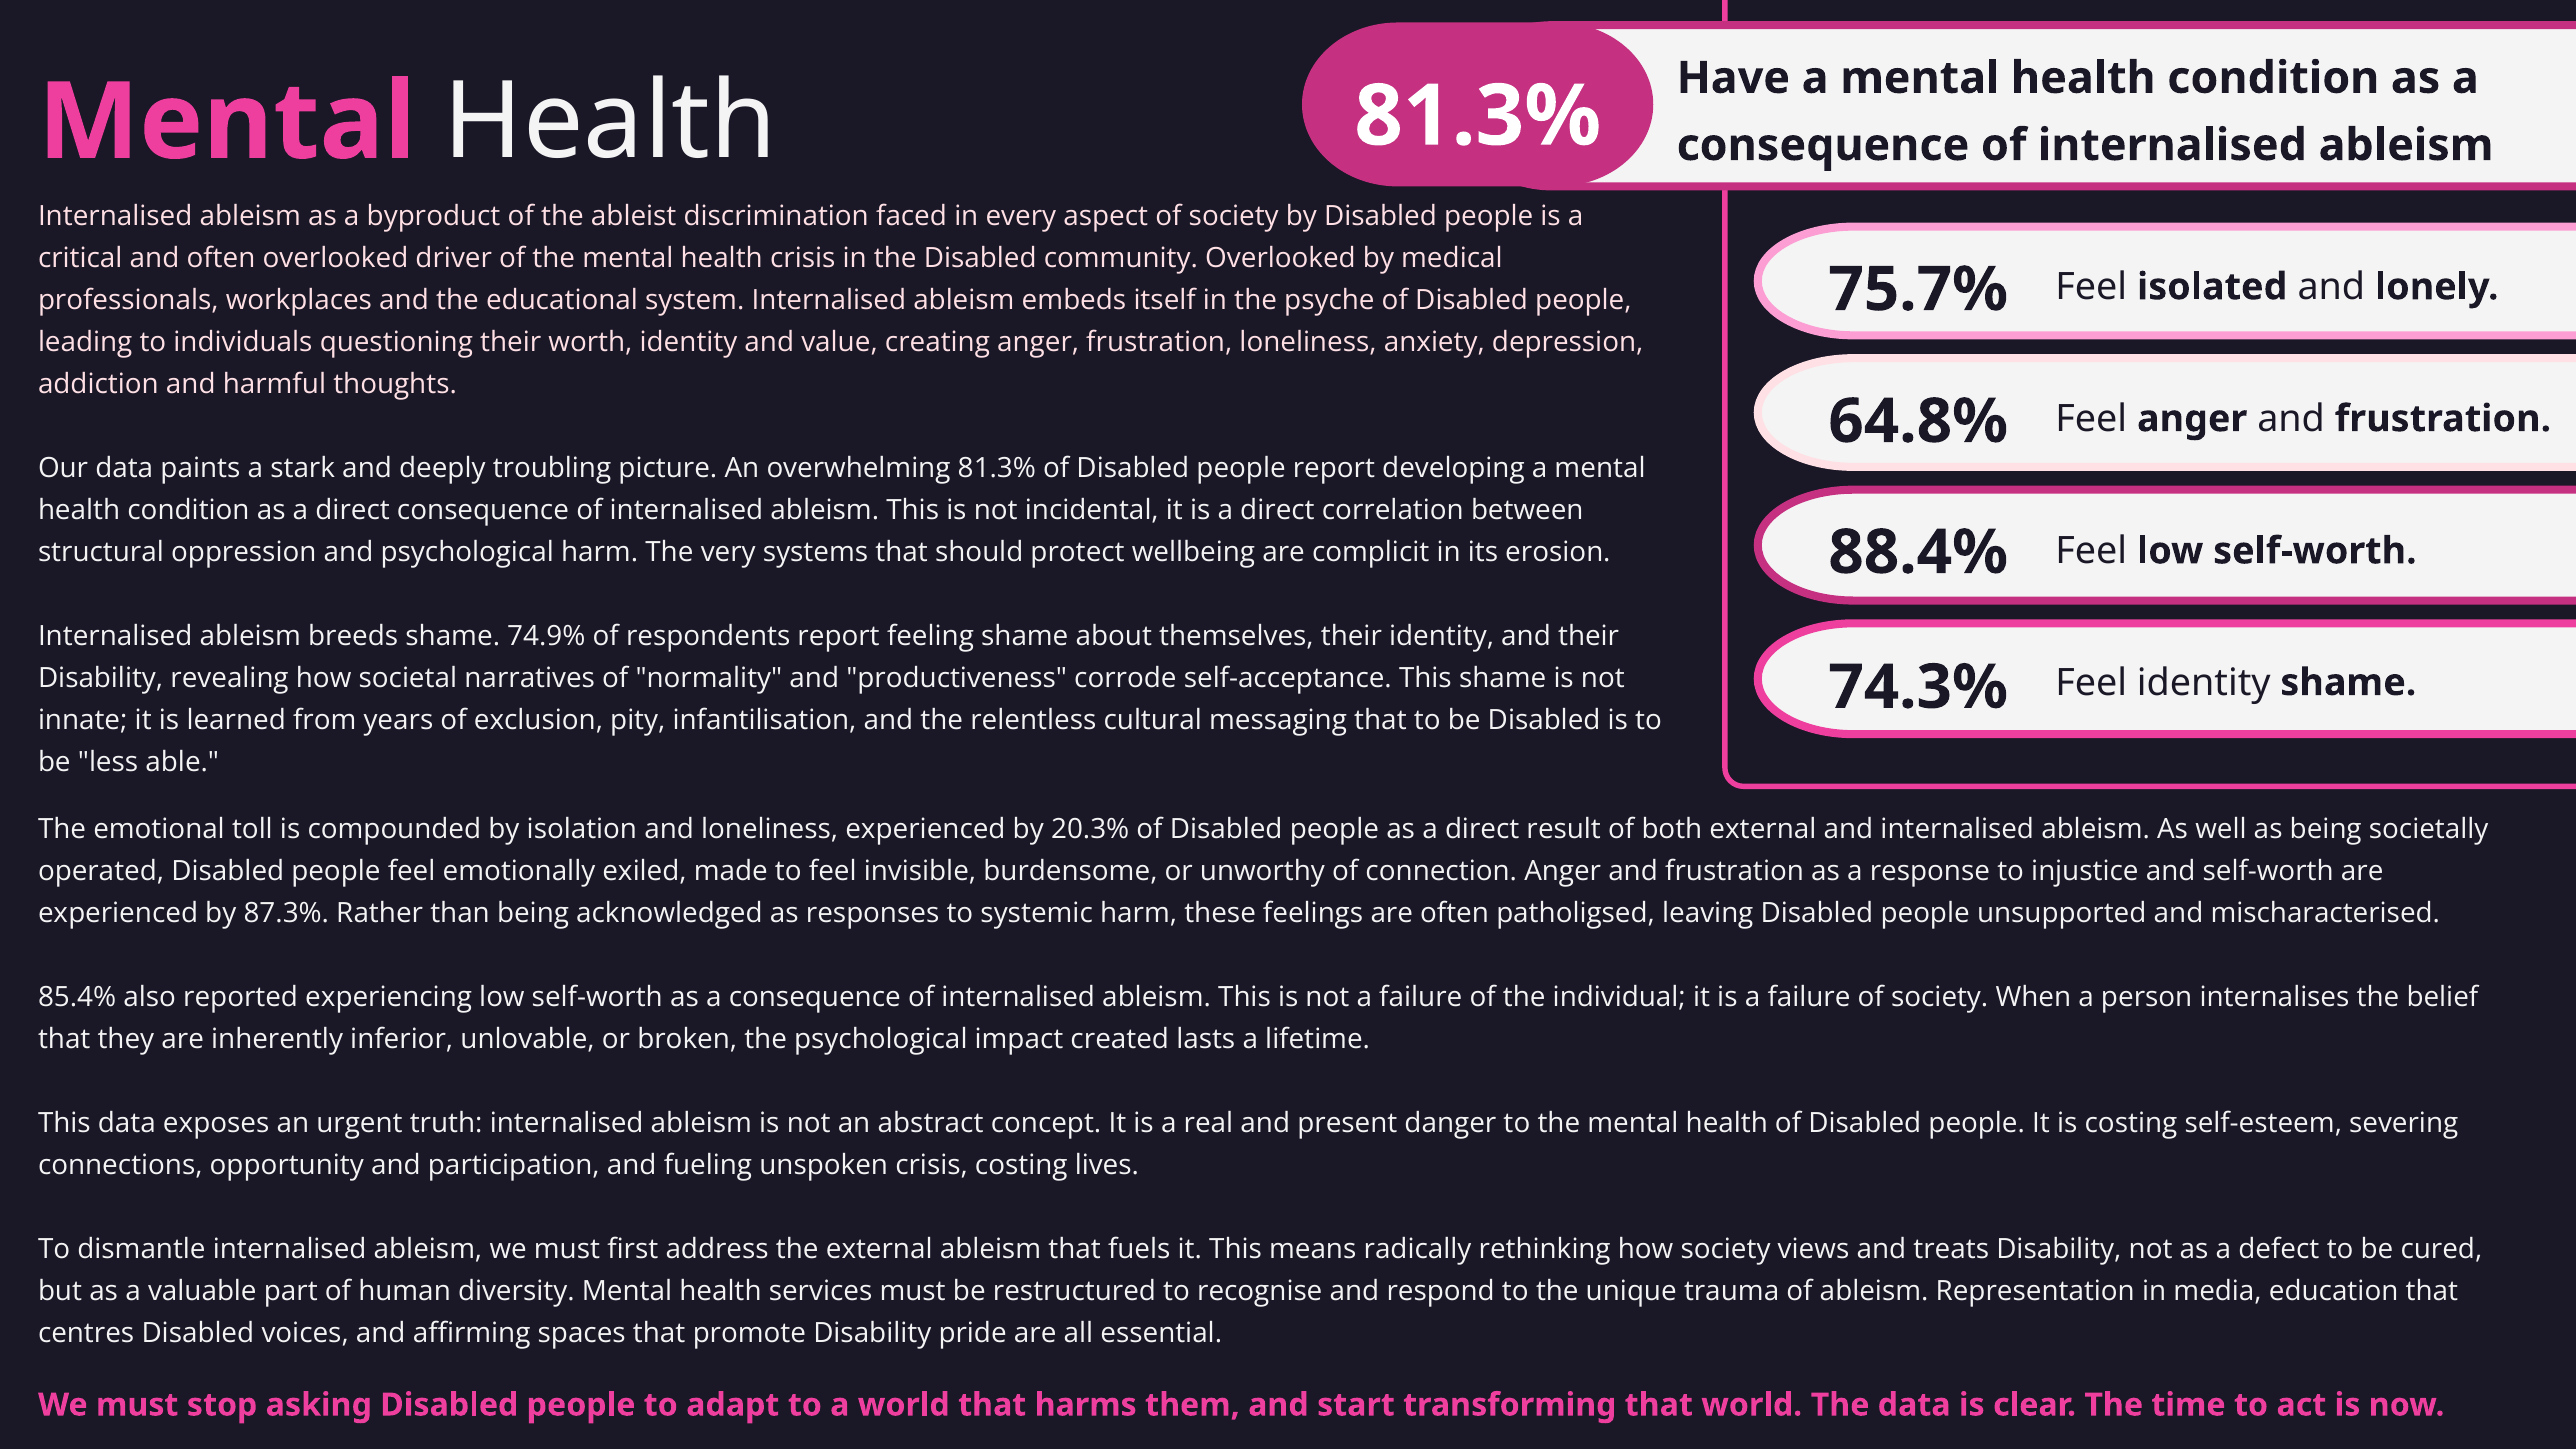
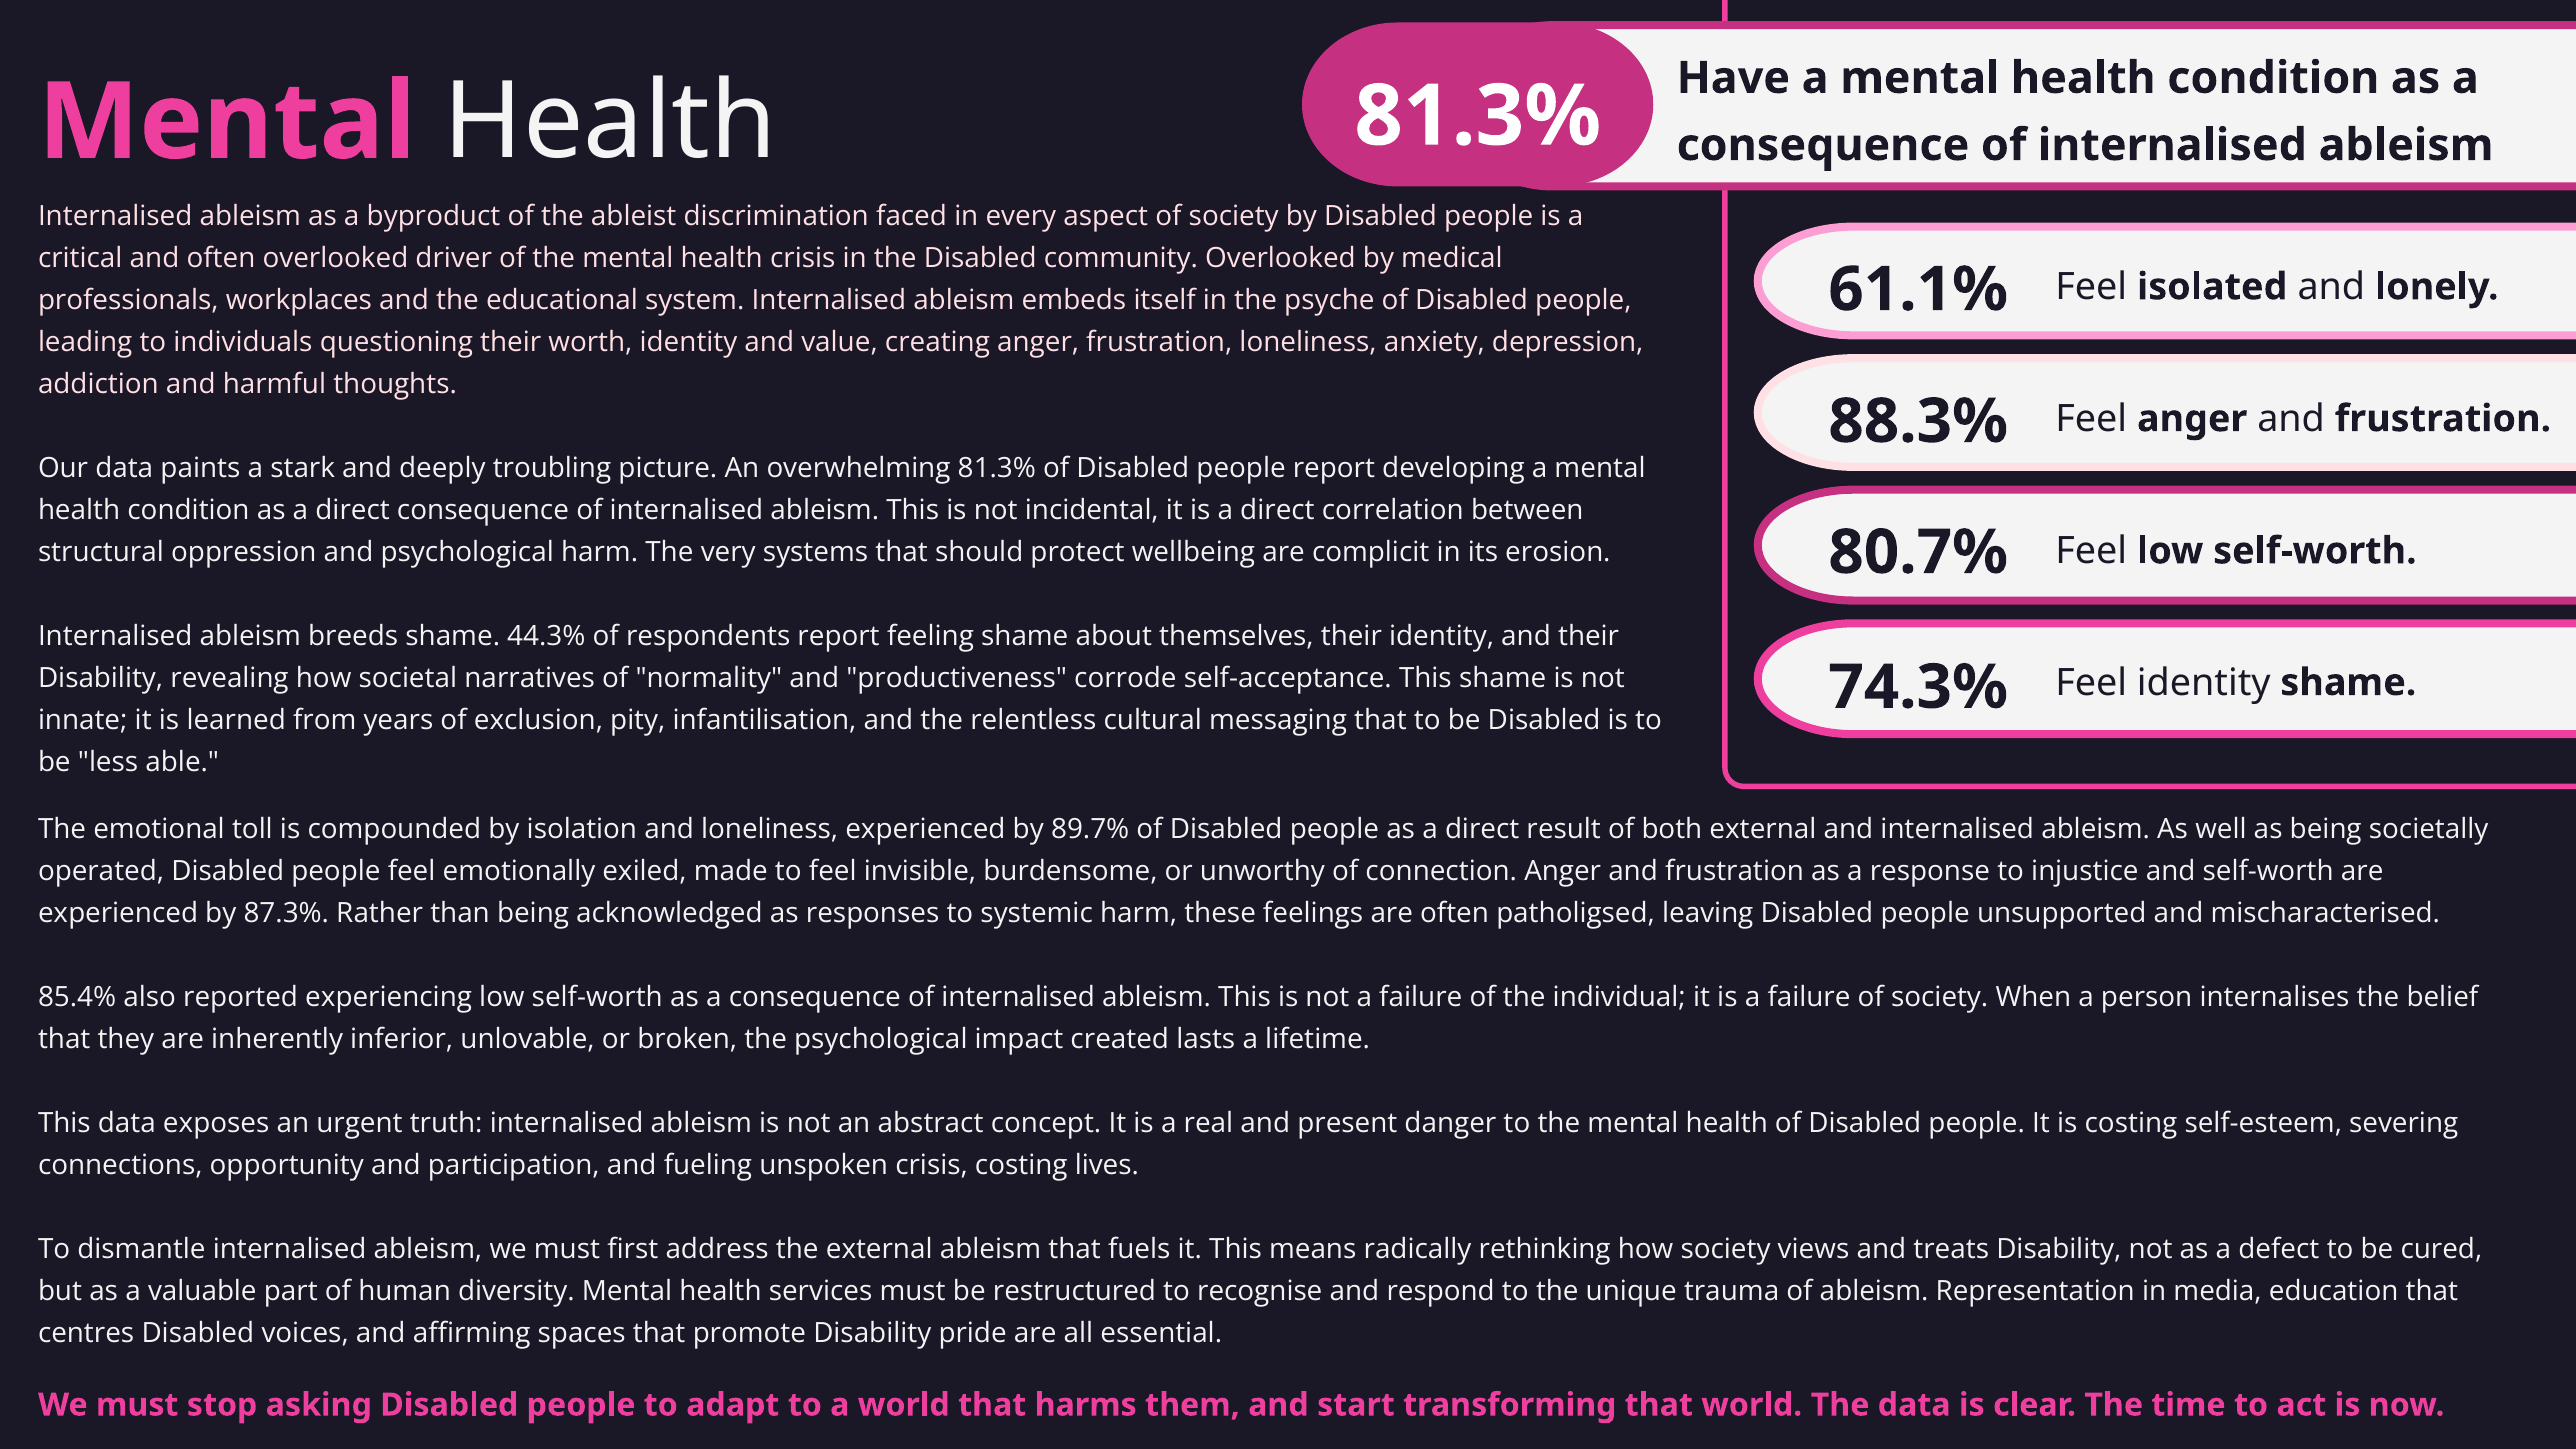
75.7%: 75.7% -> 61.1%
64.8%: 64.8% -> 88.3%
88.4%: 88.4% -> 80.7%
74.9%: 74.9% -> 44.3%
20.3%: 20.3% -> 89.7%
